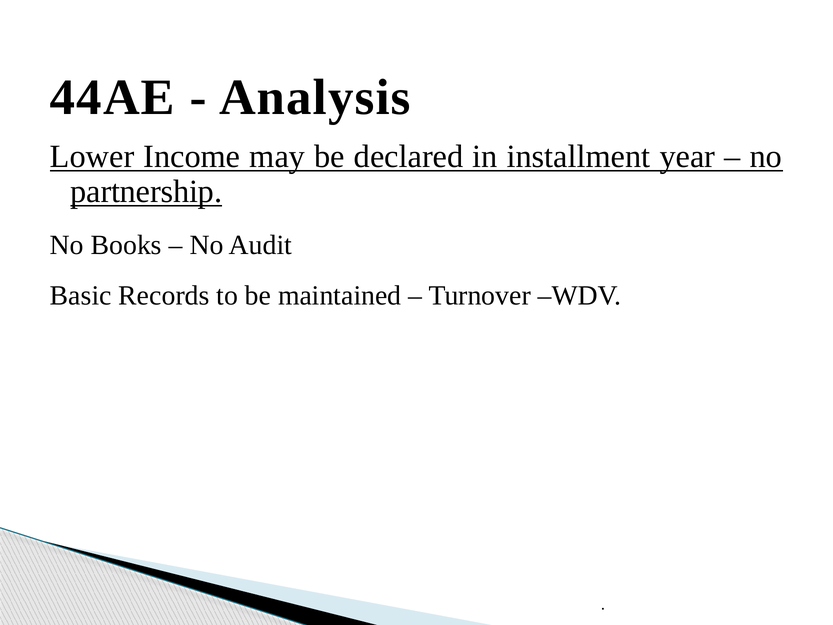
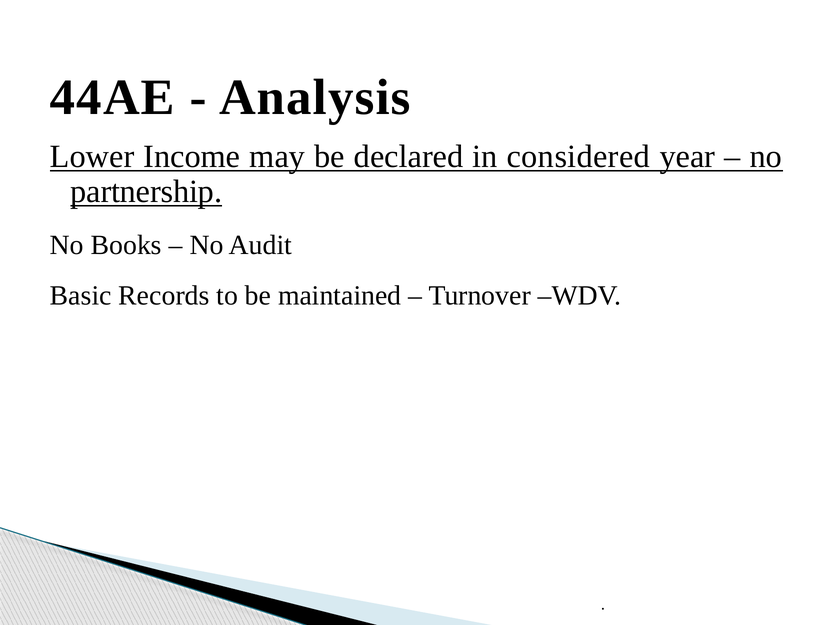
installment: installment -> considered
